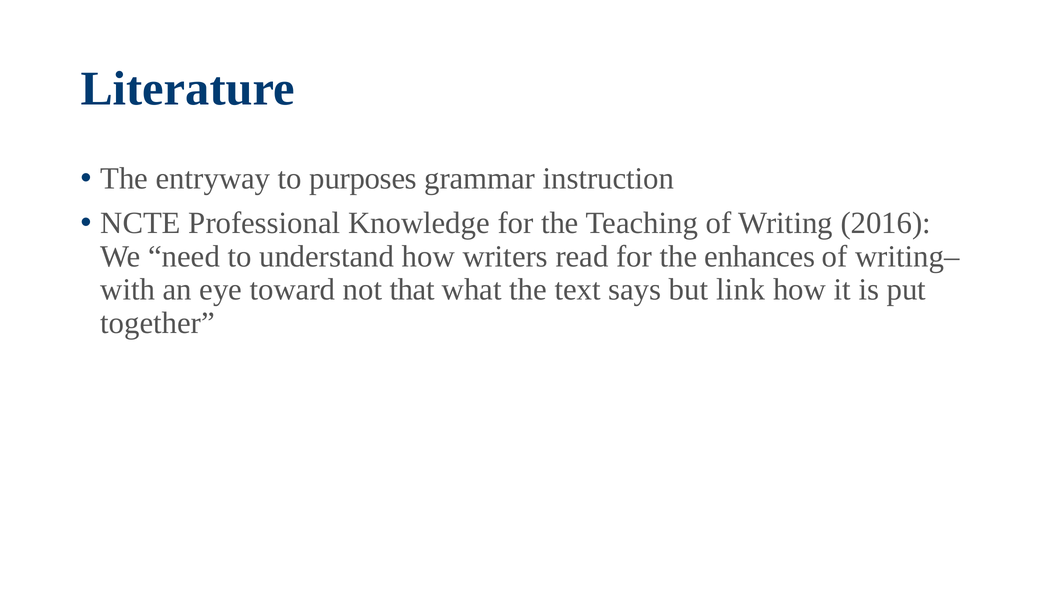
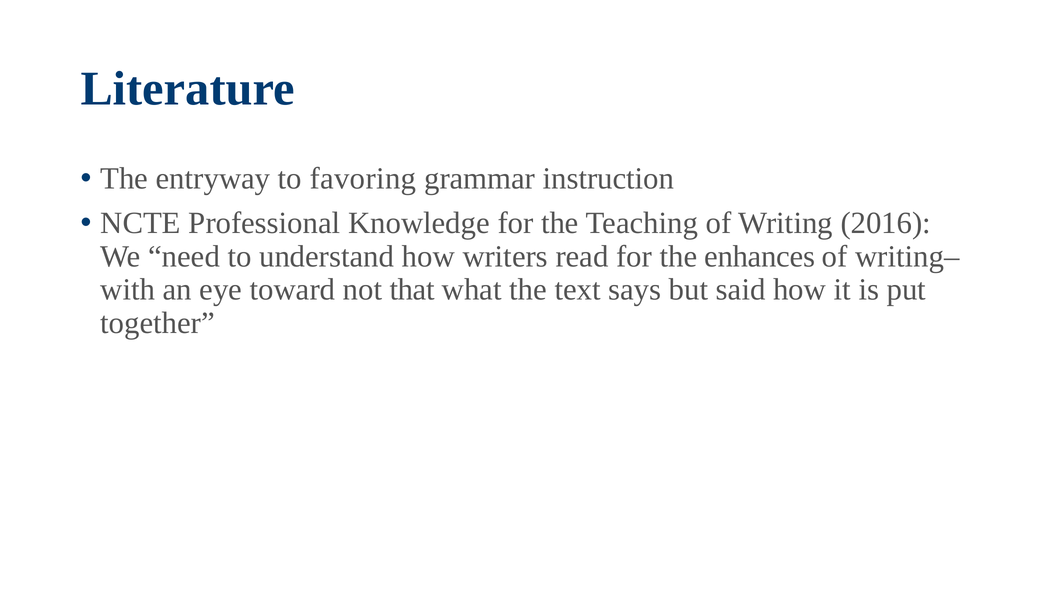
purposes: purposes -> favoring
link: link -> said
